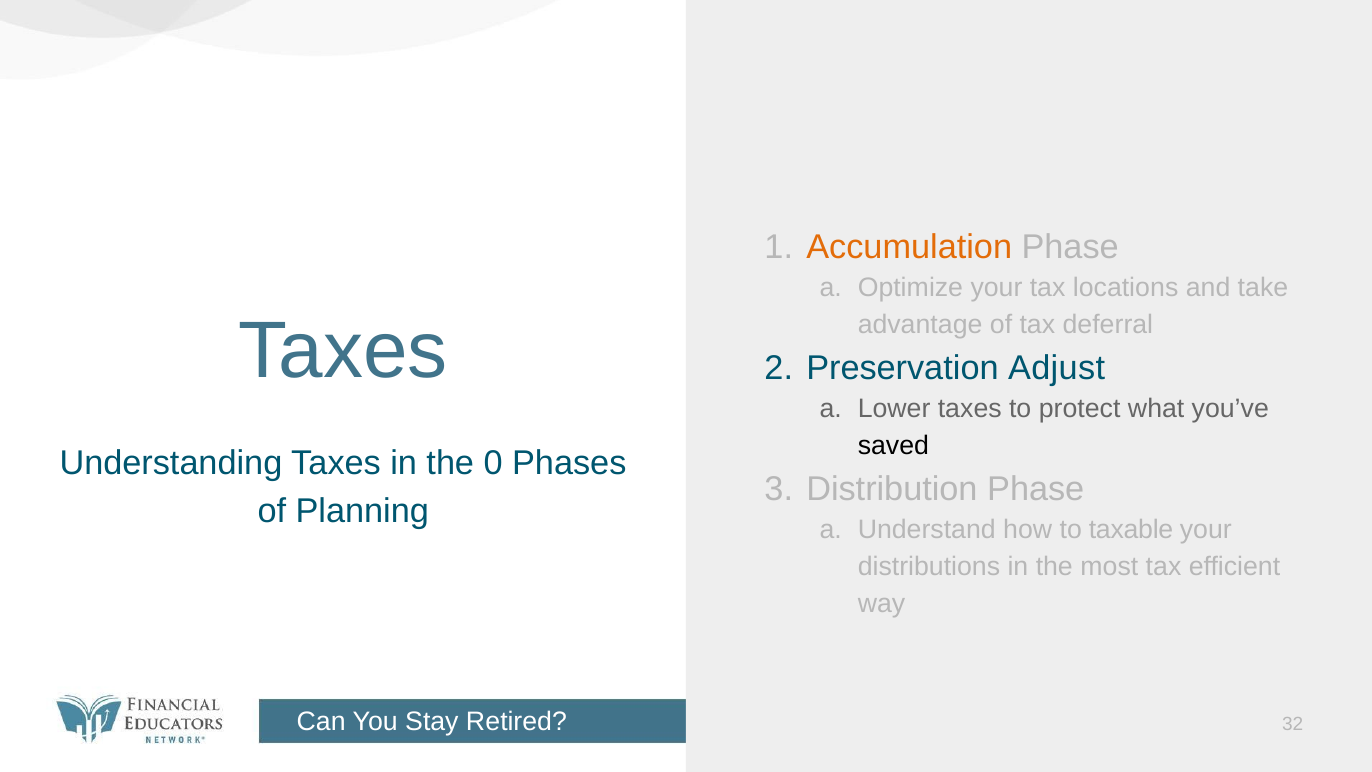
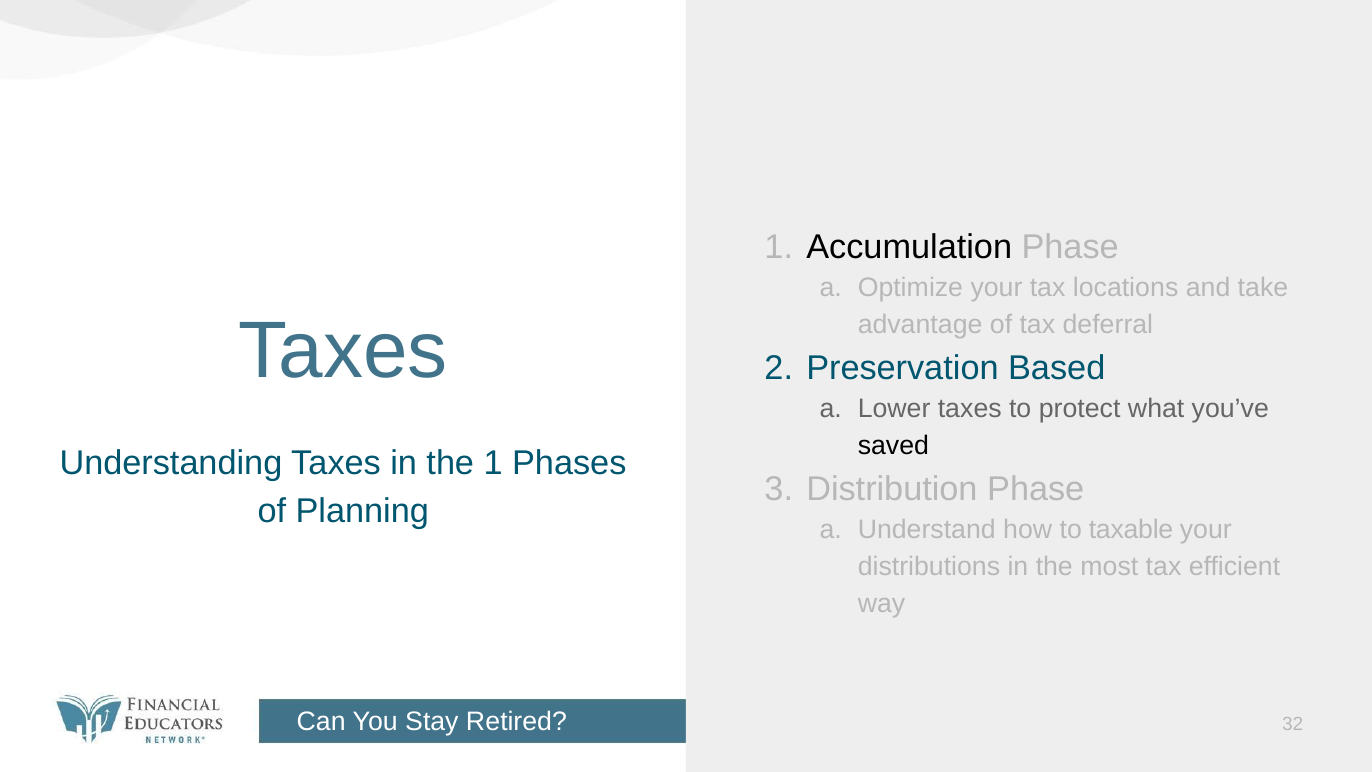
Accumulation colour: orange -> black
Adjust: Adjust -> Based
the 0: 0 -> 1
